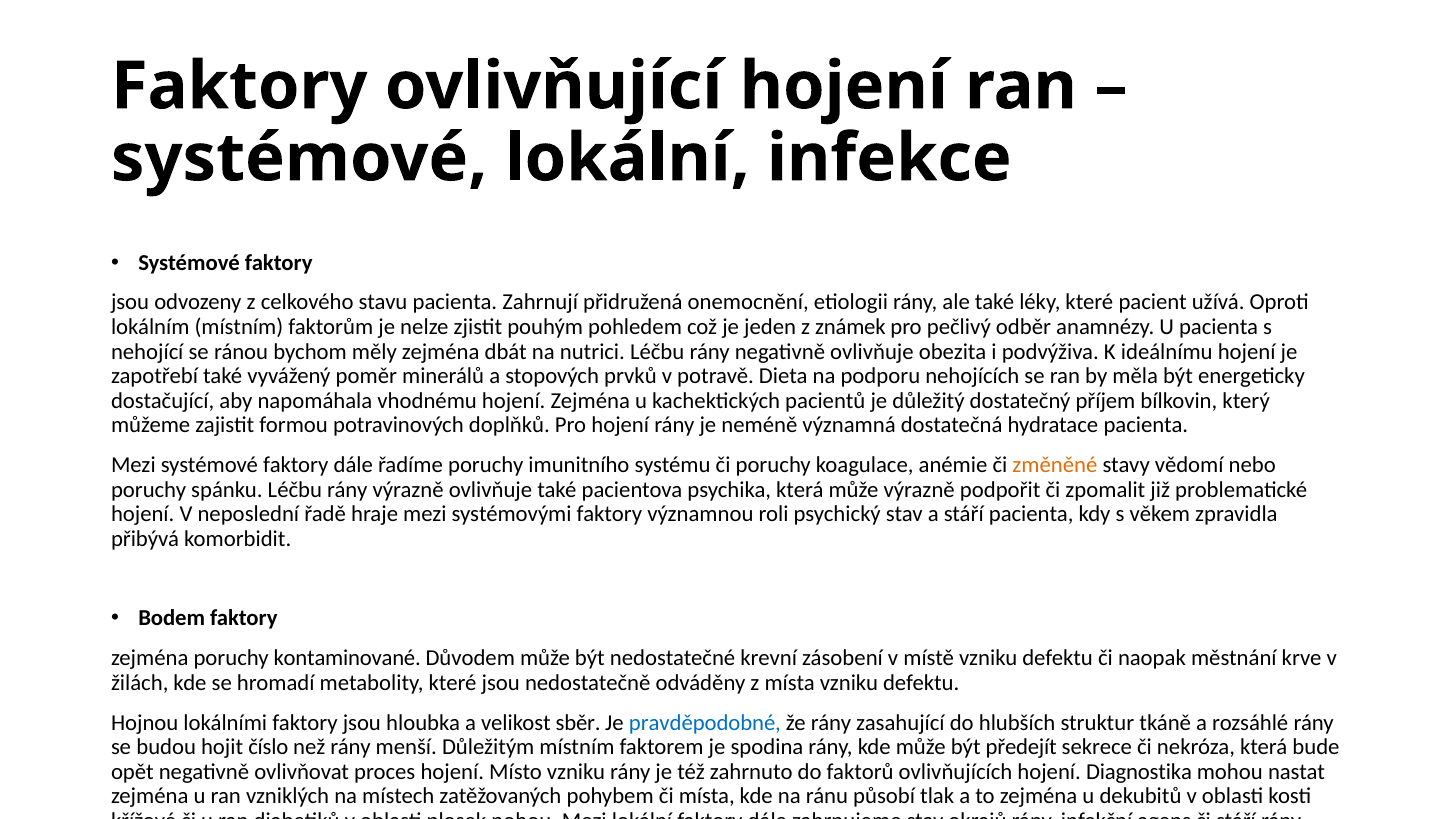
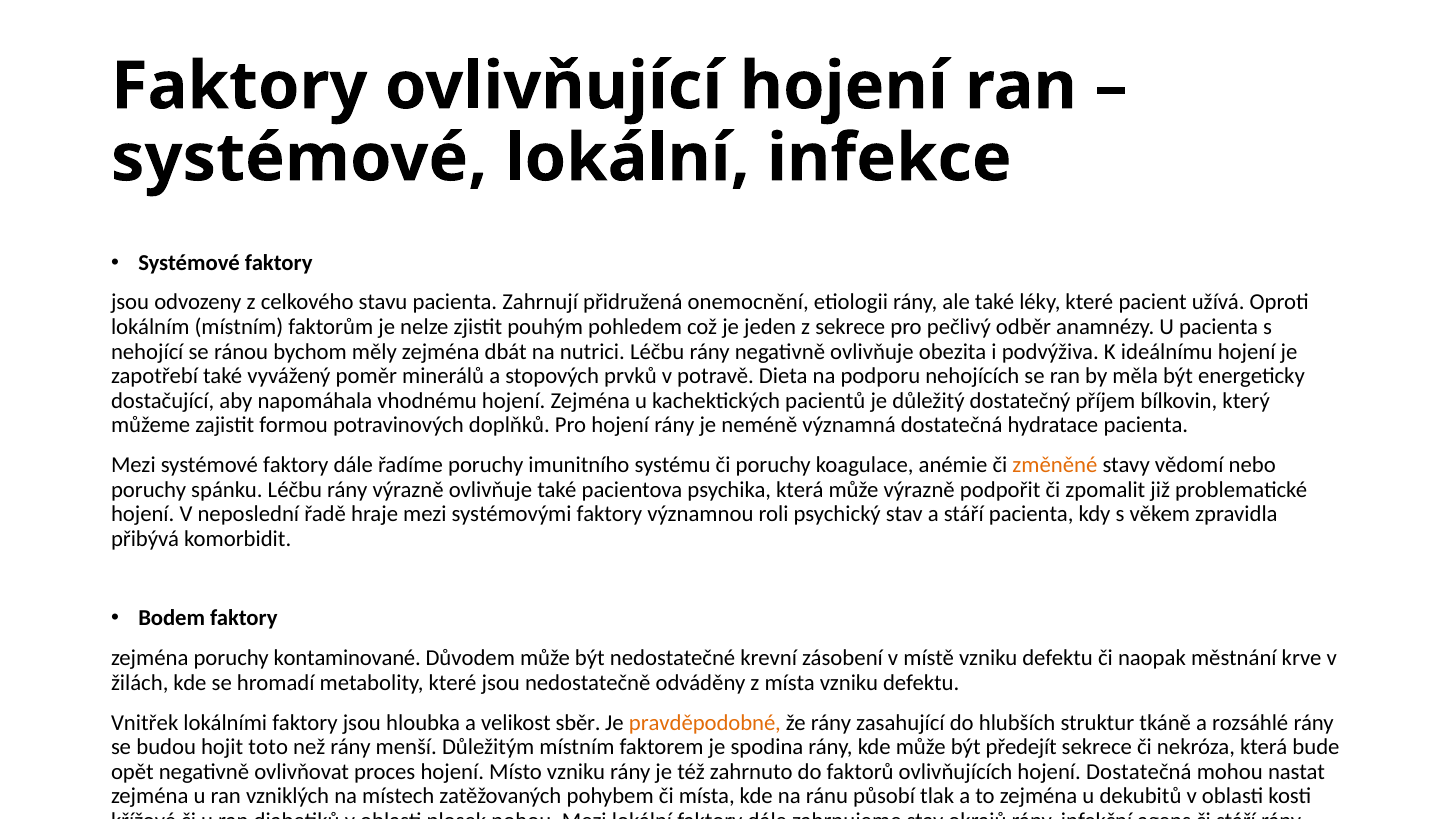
z známek: známek -> sekrece
Hojnou: Hojnou -> Vnitřek
pravděpodobné colour: blue -> orange
číslo: číslo -> toto
hojení Diagnostika: Diagnostika -> Dostatečná
